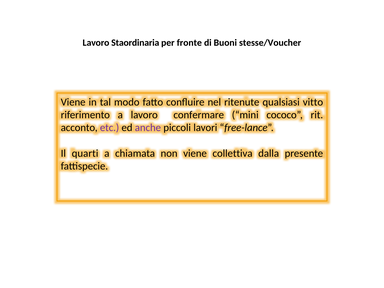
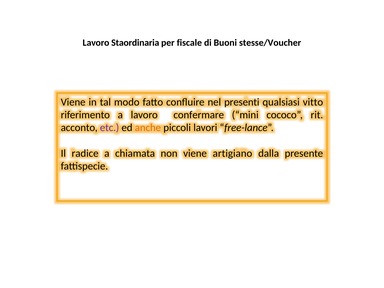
fronte: fronte -> fiscale
ritenute: ritenute -> presenti
anche colour: purple -> orange
quarti: quarti -> radice
collettiva: collettiva -> artigiano
